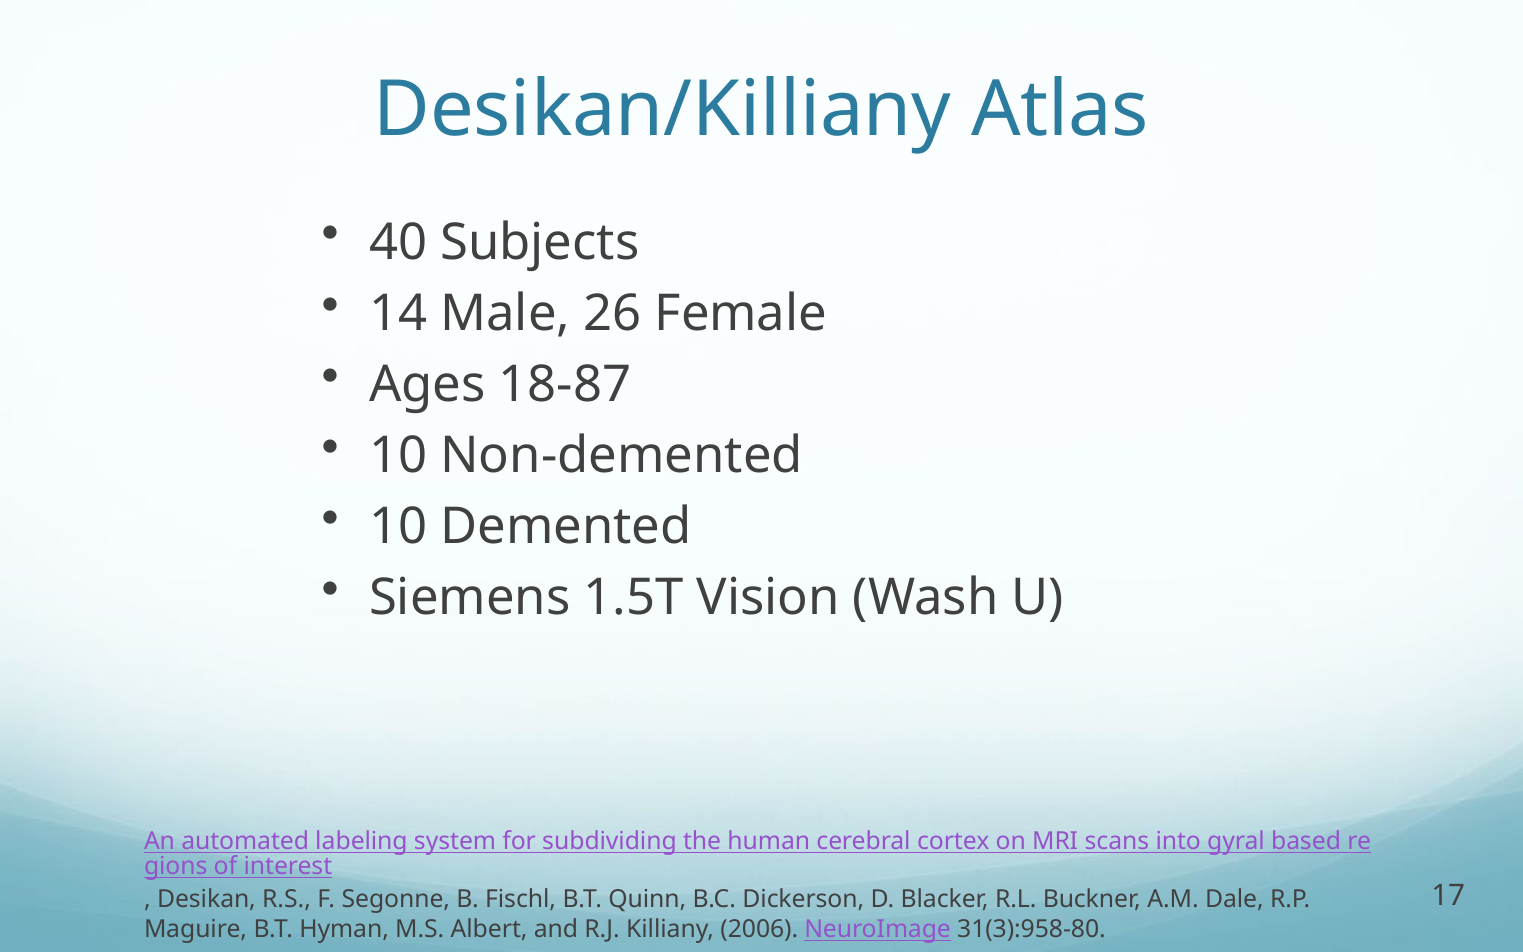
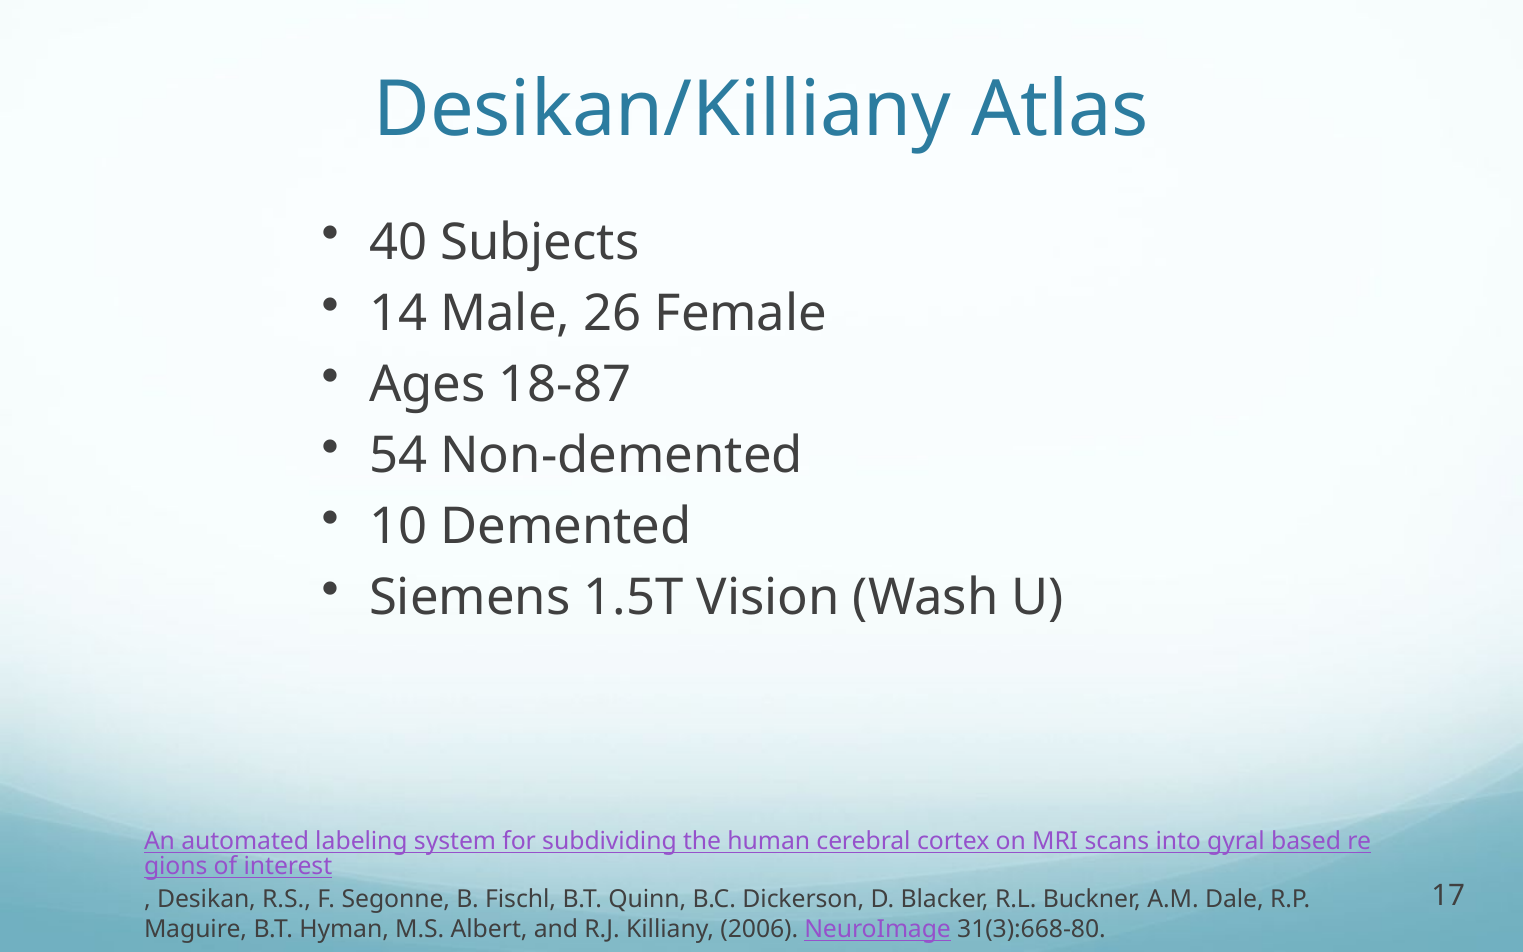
10 at (398, 456): 10 -> 54
31(3):958-80: 31(3):958-80 -> 31(3):668-80
